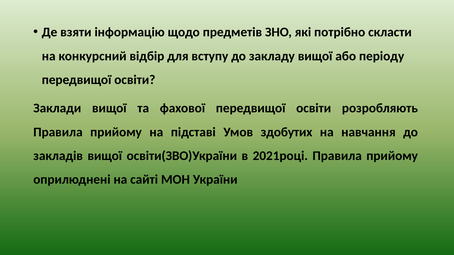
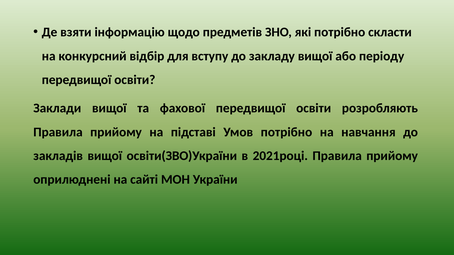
Умов здобутих: здобутих -> потрібно
